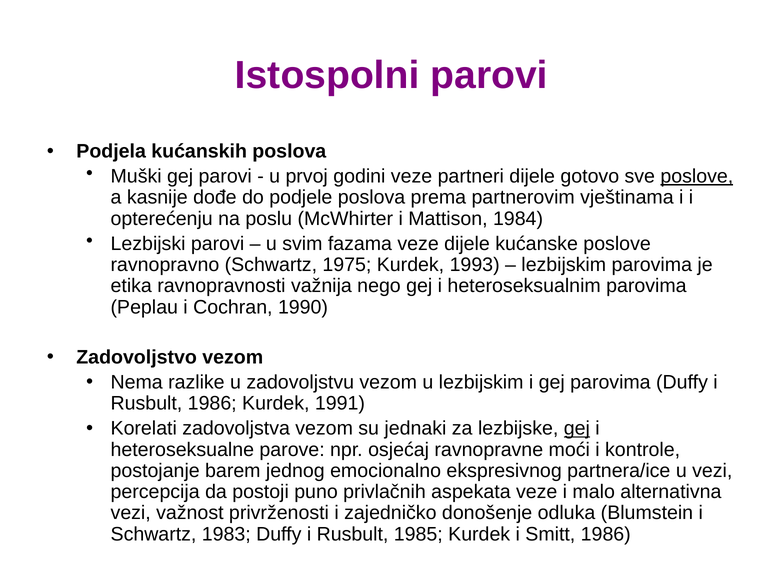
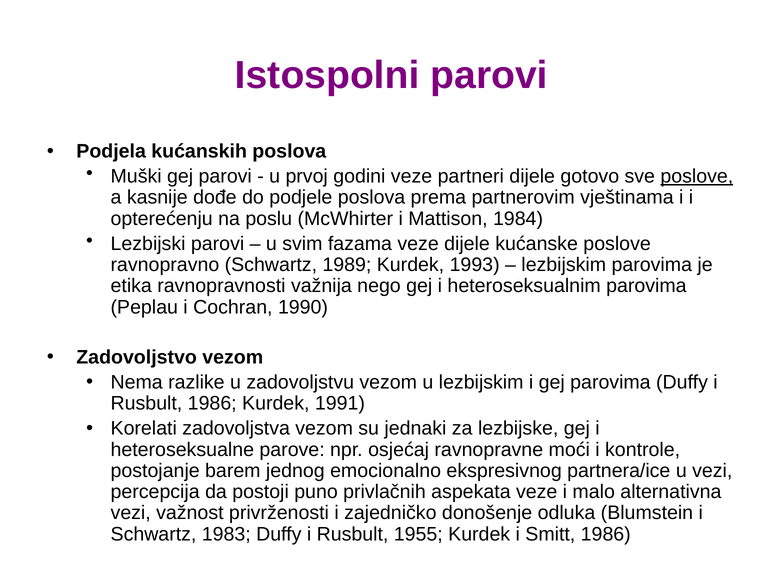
1975: 1975 -> 1989
gej at (577, 429) underline: present -> none
1985: 1985 -> 1955
